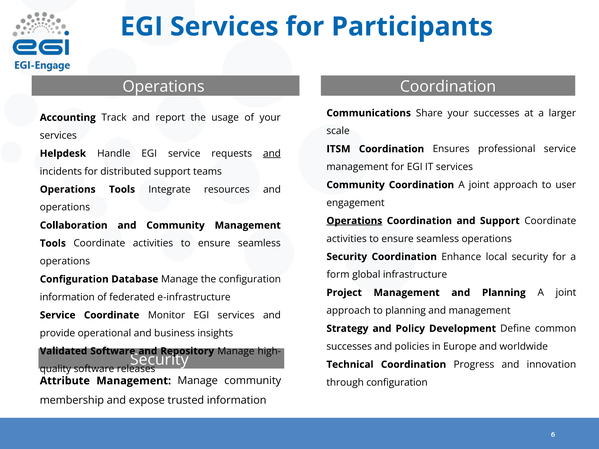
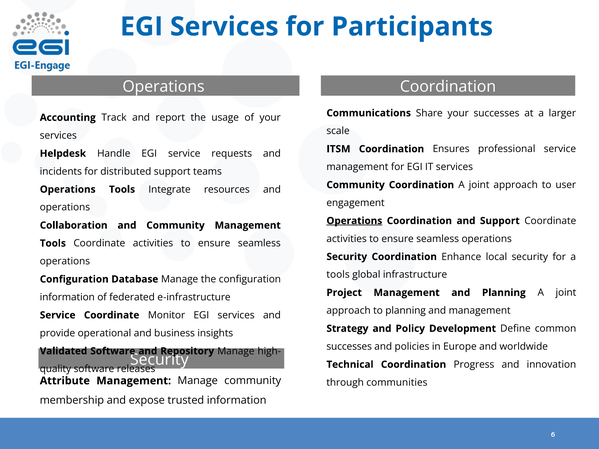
and at (272, 154) underline: present -> none
form at (338, 275): form -> tools
through configuration: configuration -> communities
